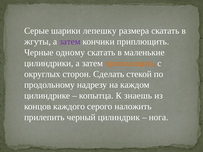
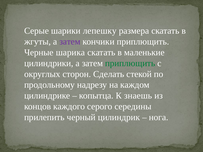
одному: одному -> шарика
приплющить at (130, 63) colour: orange -> green
наложить: наложить -> середины
